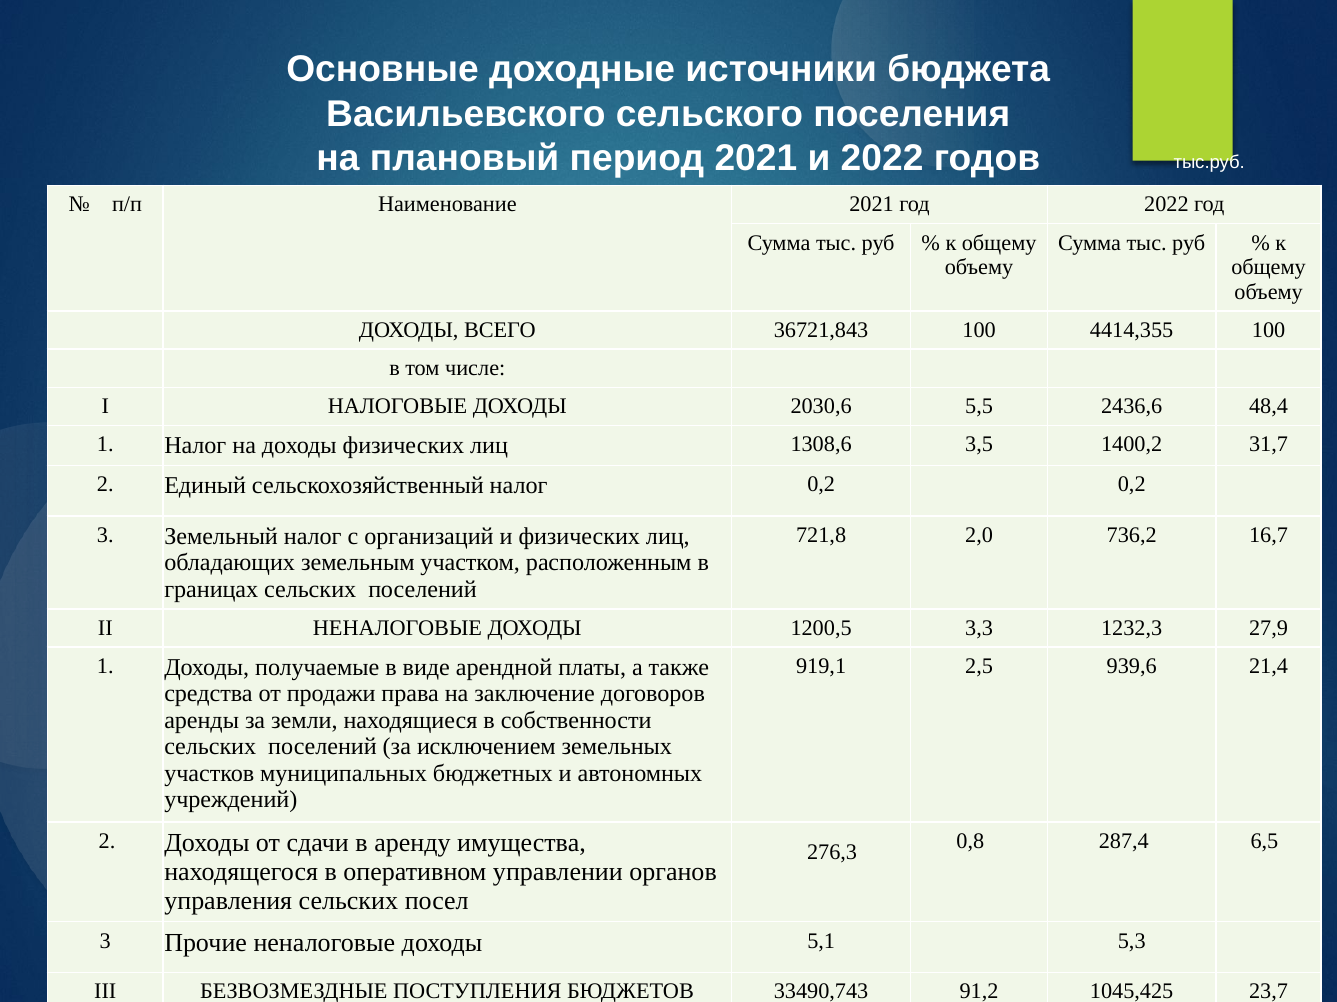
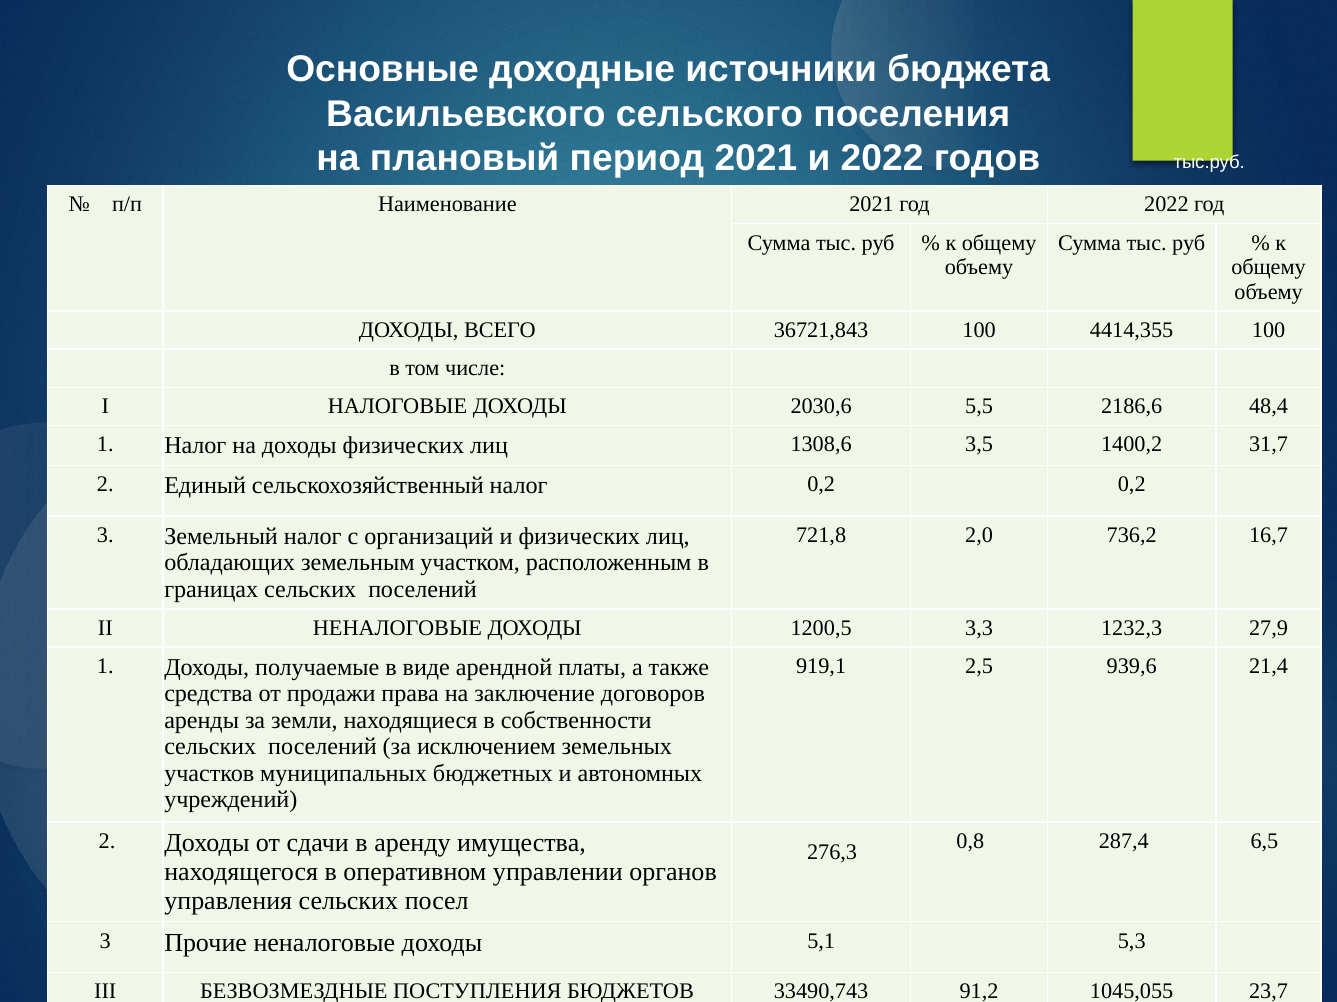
2436,6: 2436,6 -> 2186,6
1045,425: 1045,425 -> 1045,055
